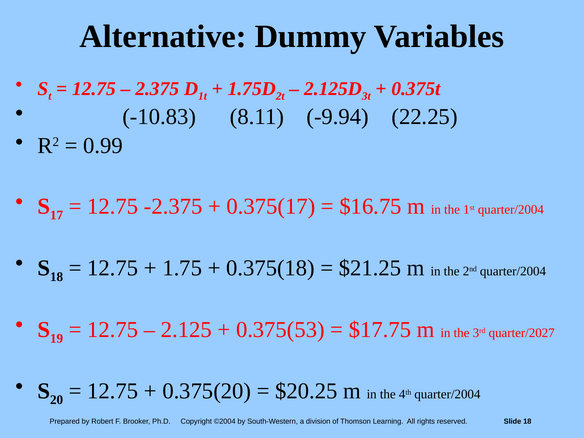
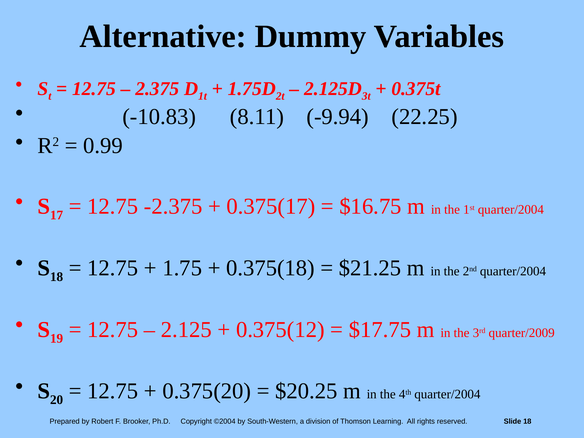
0.375(53: 0.375(53 -> 0.375(12
quarter/2027: quarter/2027 -> quarter/2009
